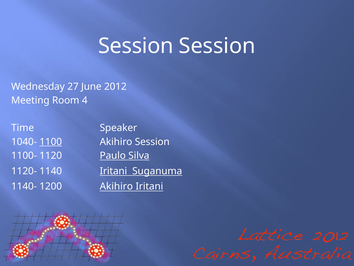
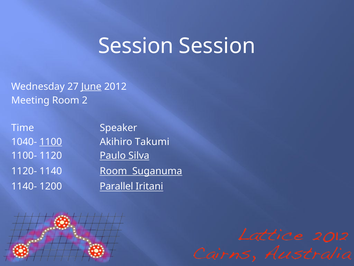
June underline: none -> present
4: 4 -> 2
Akihiro Session: Session -> Takumi
1140 Iritani: Iritani -> Room
1200 Akihiro: Akihiro -> Parallel
